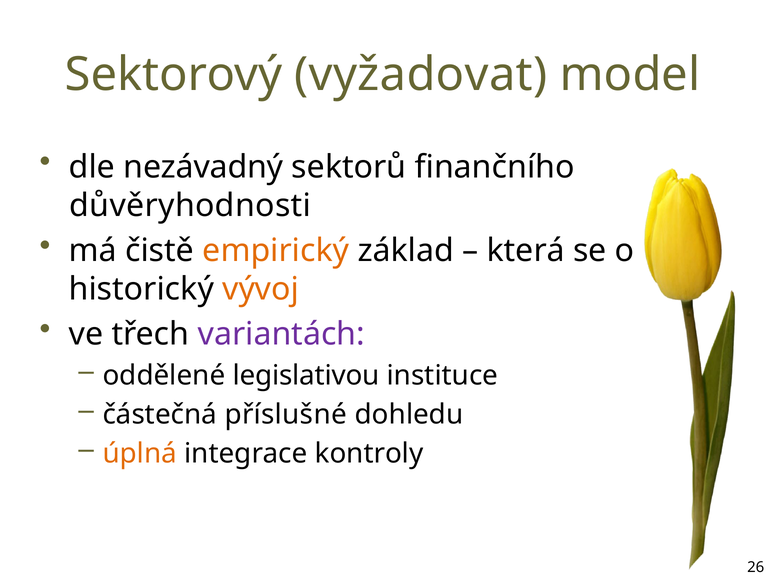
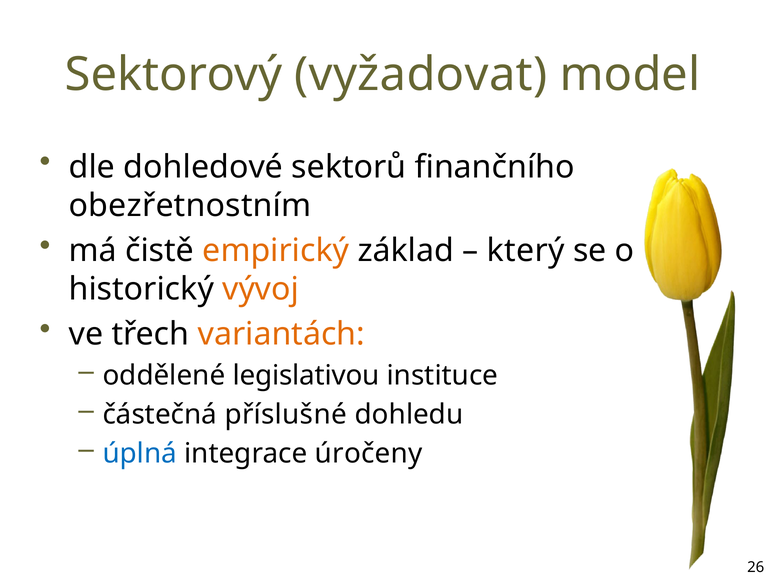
nezávadný: nezávadný -> dohledové
důvěryhodnosti: důvěryhodnosti -> obezřetnostním
která: která -> který
variantách colour: purple -> orange
úplná colour: orange -> blue
kontroly: kontroly -> úročeny
